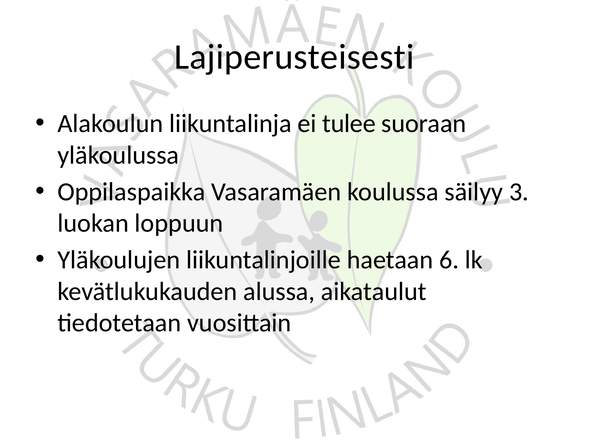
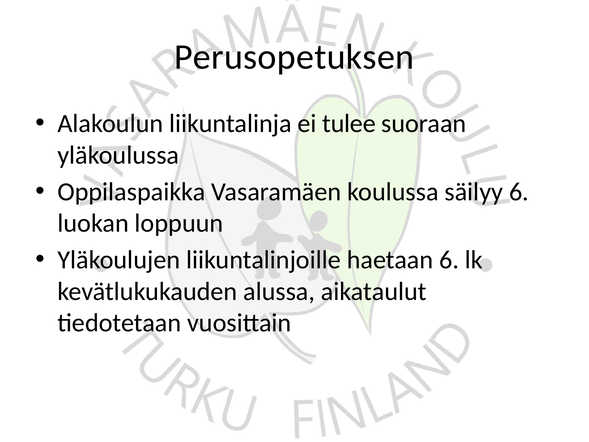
Lajiperusteisesti: Lajiperusteisesti -> Perusopetuksen
säilyy 3: 3 -> 6
